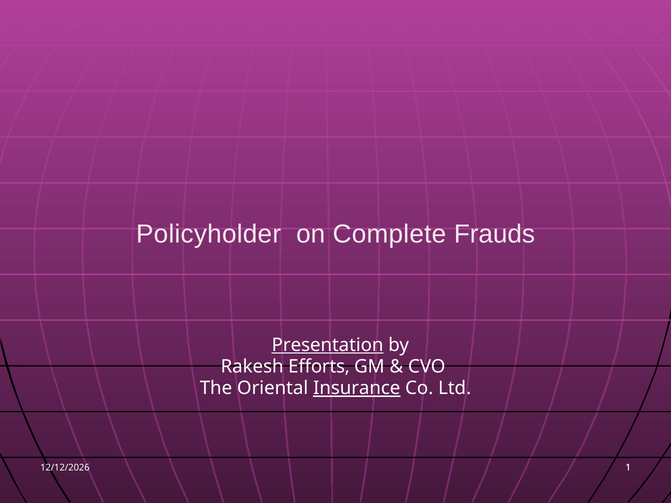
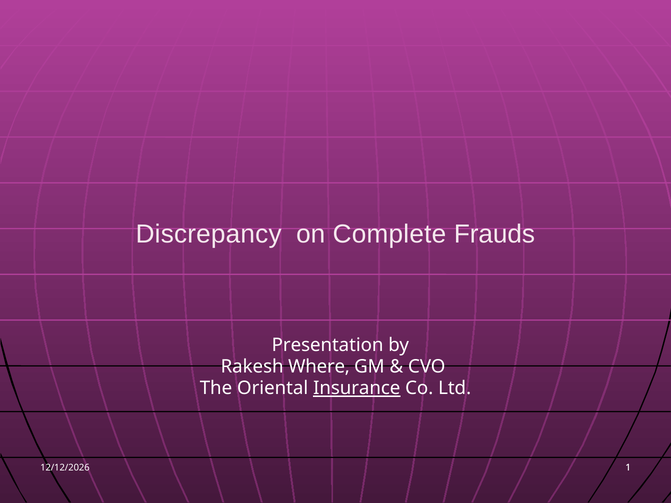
Policyholder: Policyholder -> Discrepancy
Presentation underline: present -> none
Efforts: Efforts -> Where
